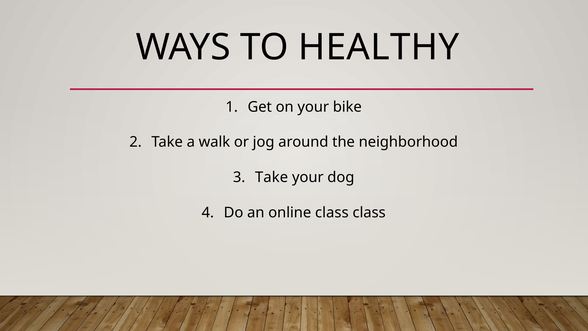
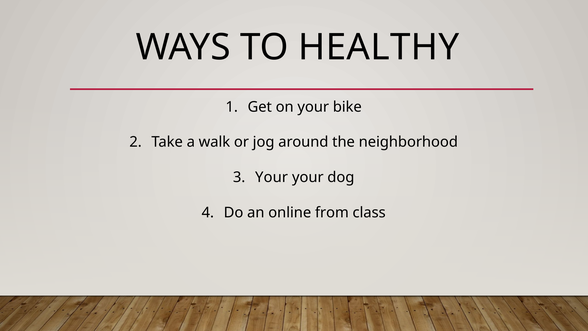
Take at (272, 177): Take -> Your
online class: class -> from
